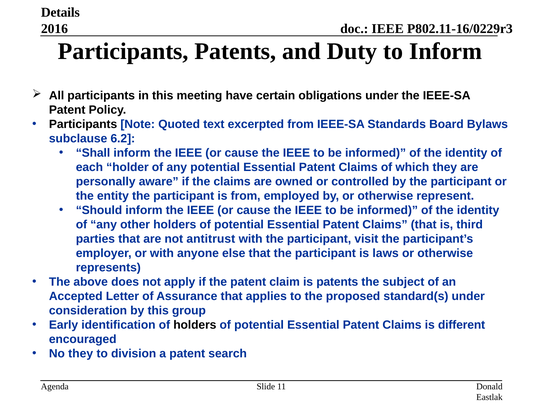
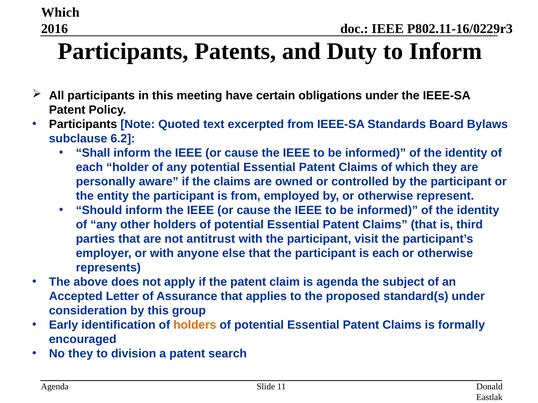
Details at (60, 13): Details -> Which
is laws: laws -> each
is patents: patents -> agenda
holders at (195, 325) colour: black -> orange
different: different -> formally
